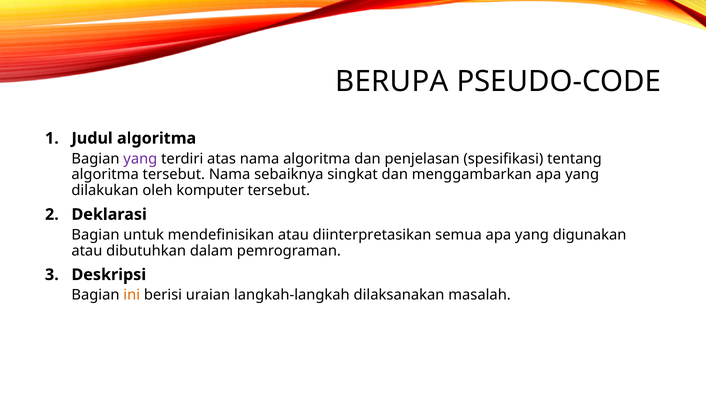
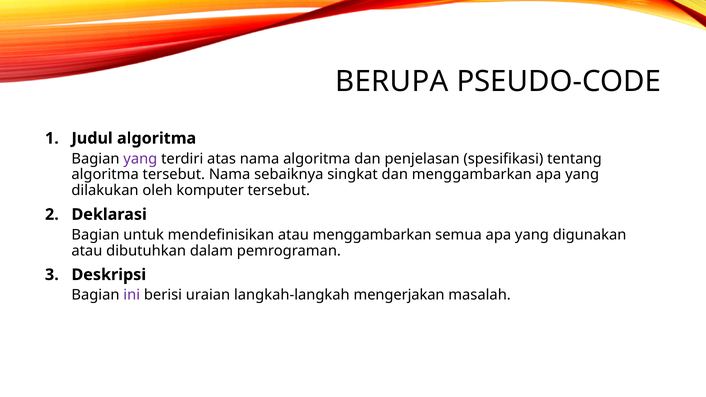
atau diinterpretasikan: diinterpretasikan -> menggambarkan
ini colour: orange -> purple
dilaksanakan: dilaksanakan -> mengerjakan
